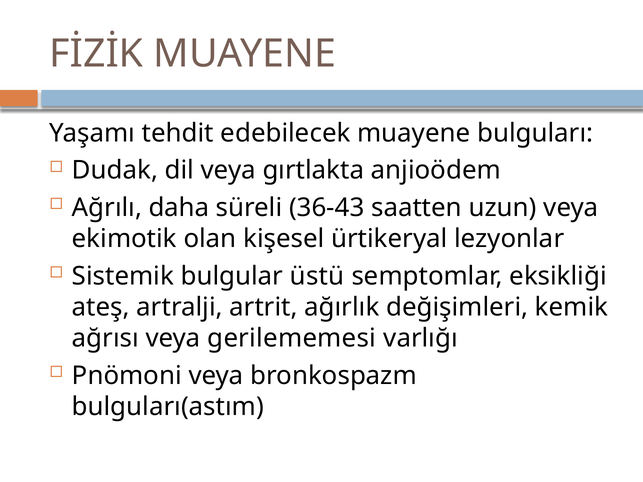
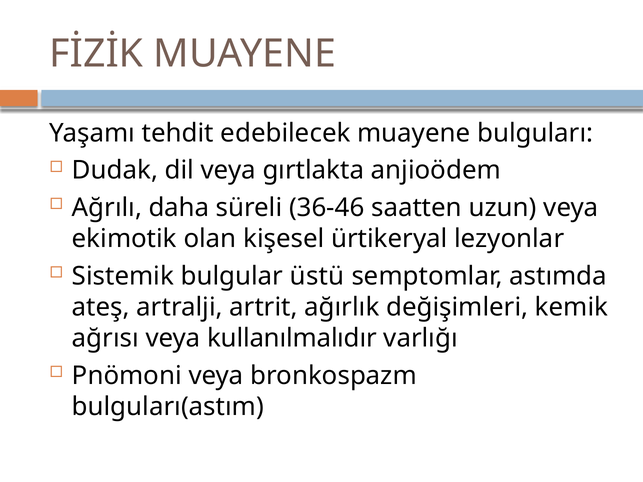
36-43: 36-43 -> 36-46
eksikliği: eksikliği -> astımda
gerilememesi: gerilememesi -> kullanılmalıdır
